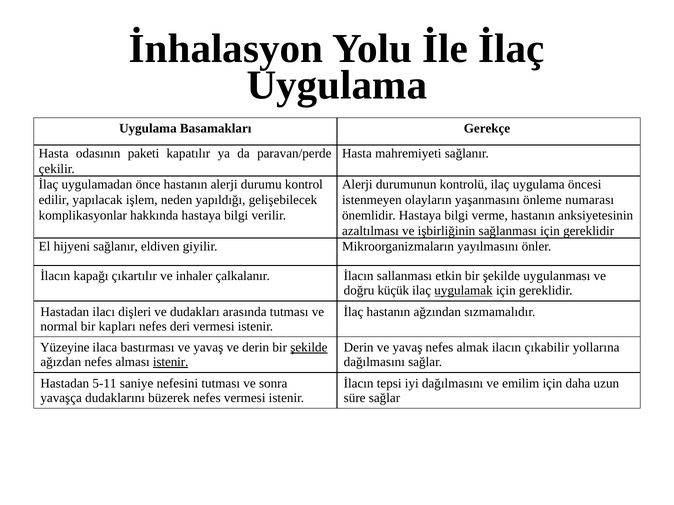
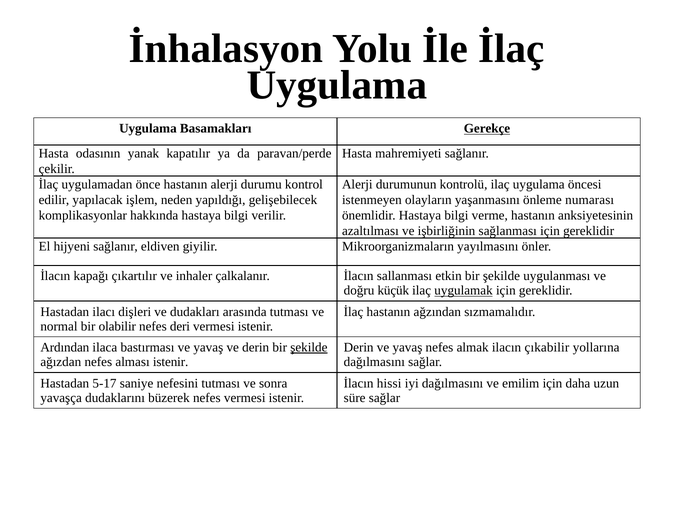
Gerekçe underline: none -> present
paketi: paketi -> yanak
kapları: kapları -> olabilir
Yüzeyine: Yüzeyine -> Ardından
istenir at (171, 362) underline: present -> none
5-11: 5-11 -> 5-17
tepsi: tepsi -> hissi
